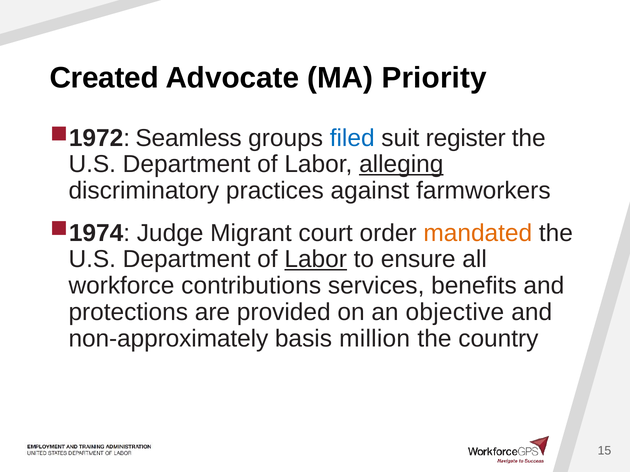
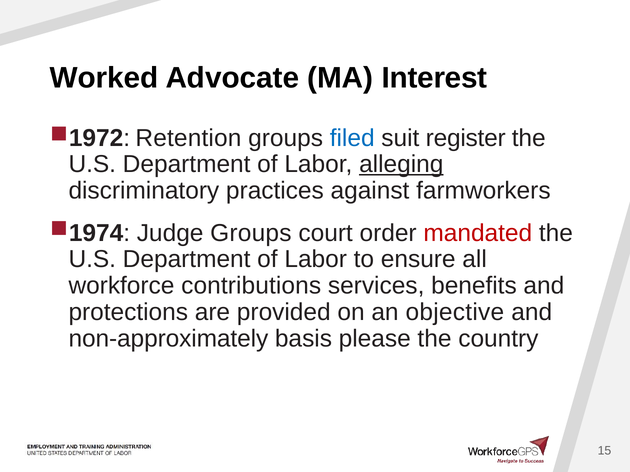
Created: Created -> Worked
Priority: Priority -> Interest
Seamless: Seamless -> Retention
Judge Migrant: Migrant -> Groups
mandated colour: orange -> red
Labor at (316, 260) underline: present -> none
million: million -> please
